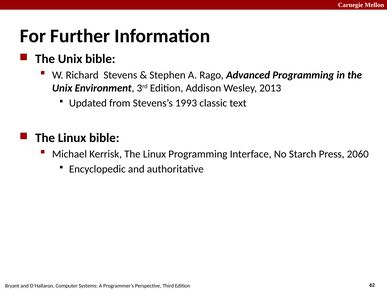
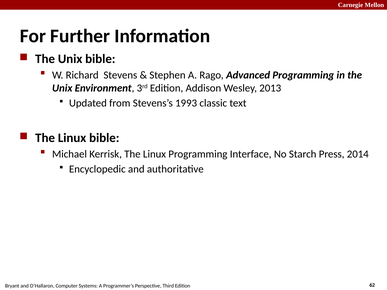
2060: 2060 -> 2014
